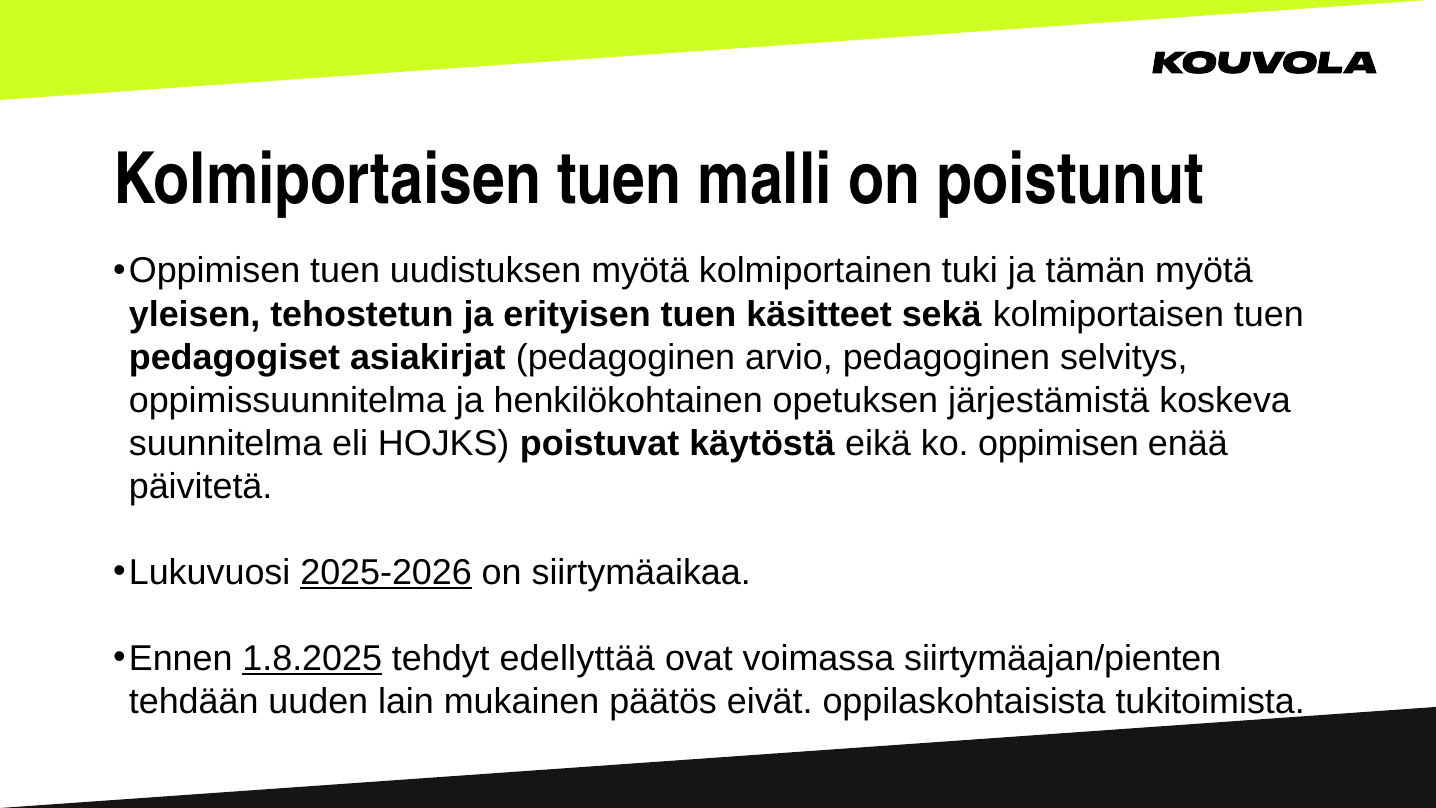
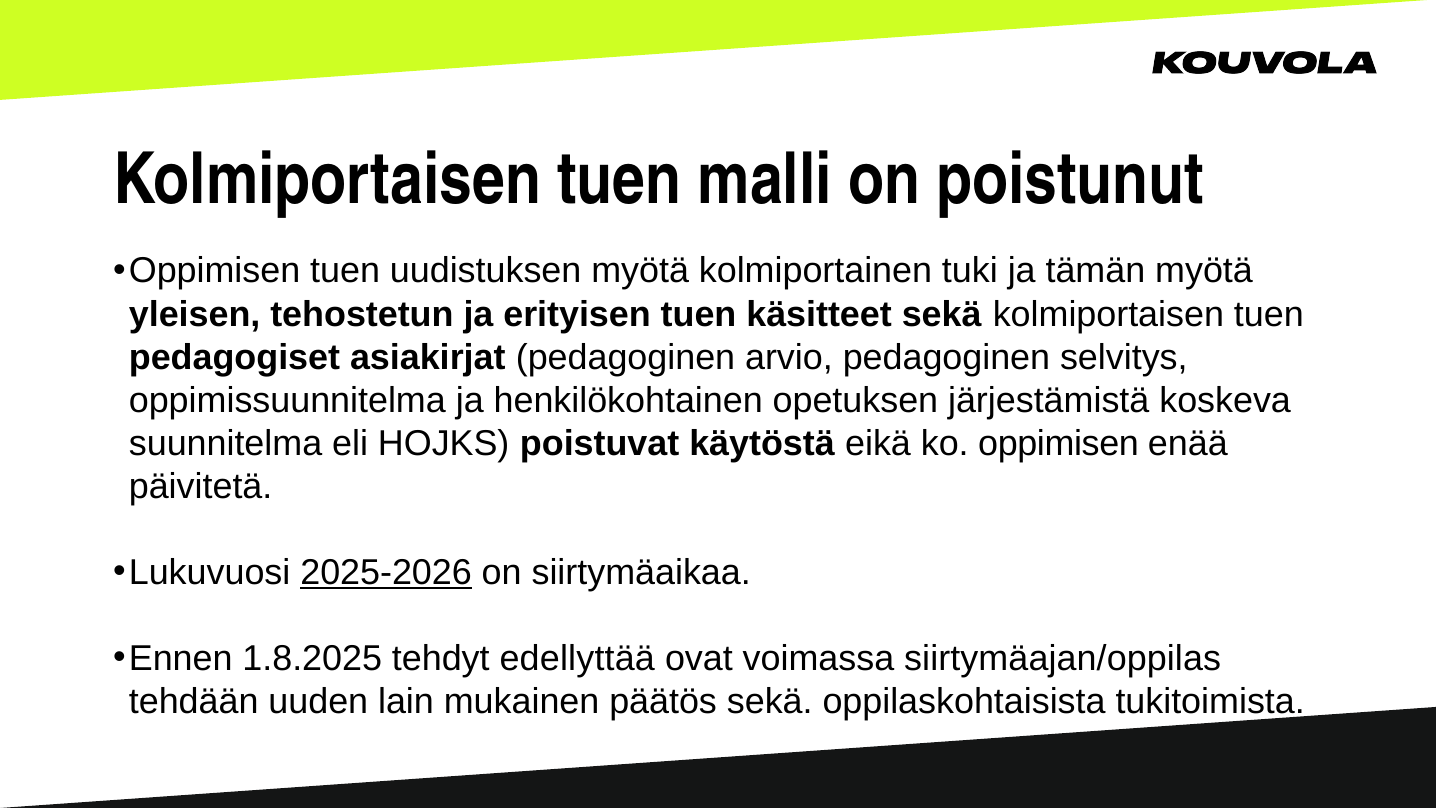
1.8.2025 underline: present -> none
siirtymäajan/pienten: siirtymäajan/pienten -> siirtymäajan/oppilas
päätös eivät: eivät -> sekä
